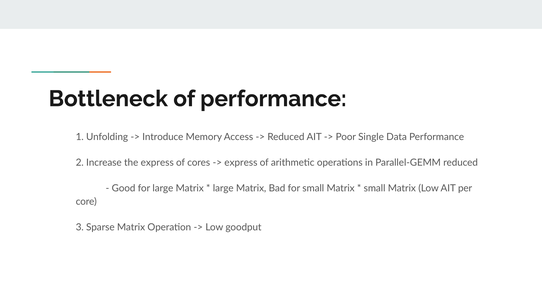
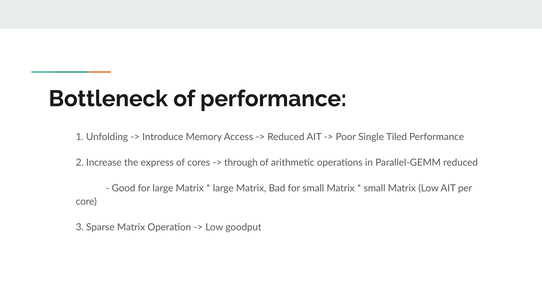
Data: Data -> Tiled
express at (241, 163): express -> through
